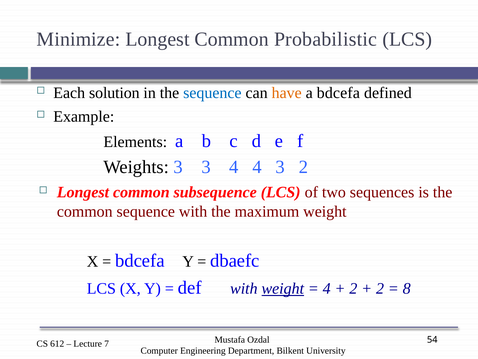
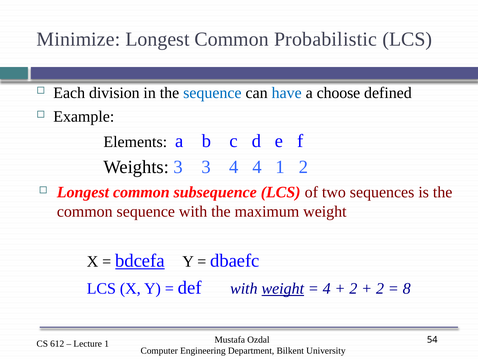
solution: solution -> division
have colour: orange -> blue
a bdcefa: bdcefa -> choose
4 3: 3 -> 1
bdcefa at (140, 260) underline: none -> present
7 at (107, 343): 7 -> 1
